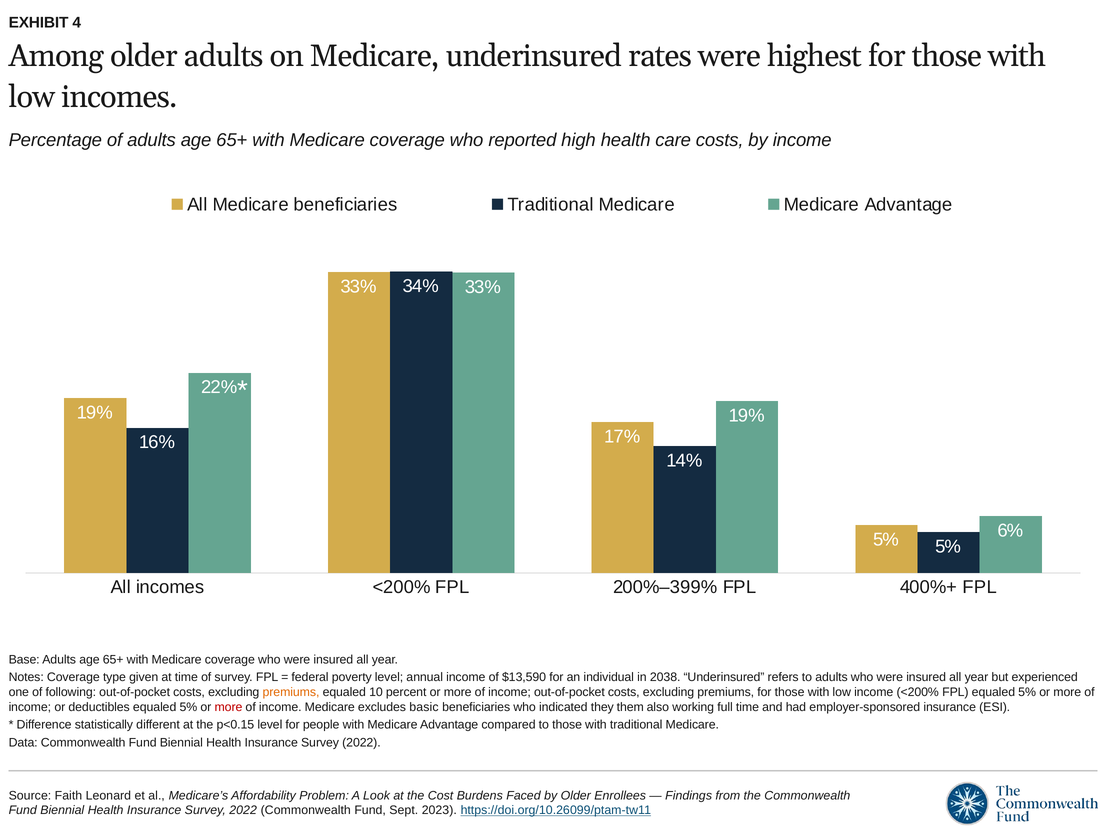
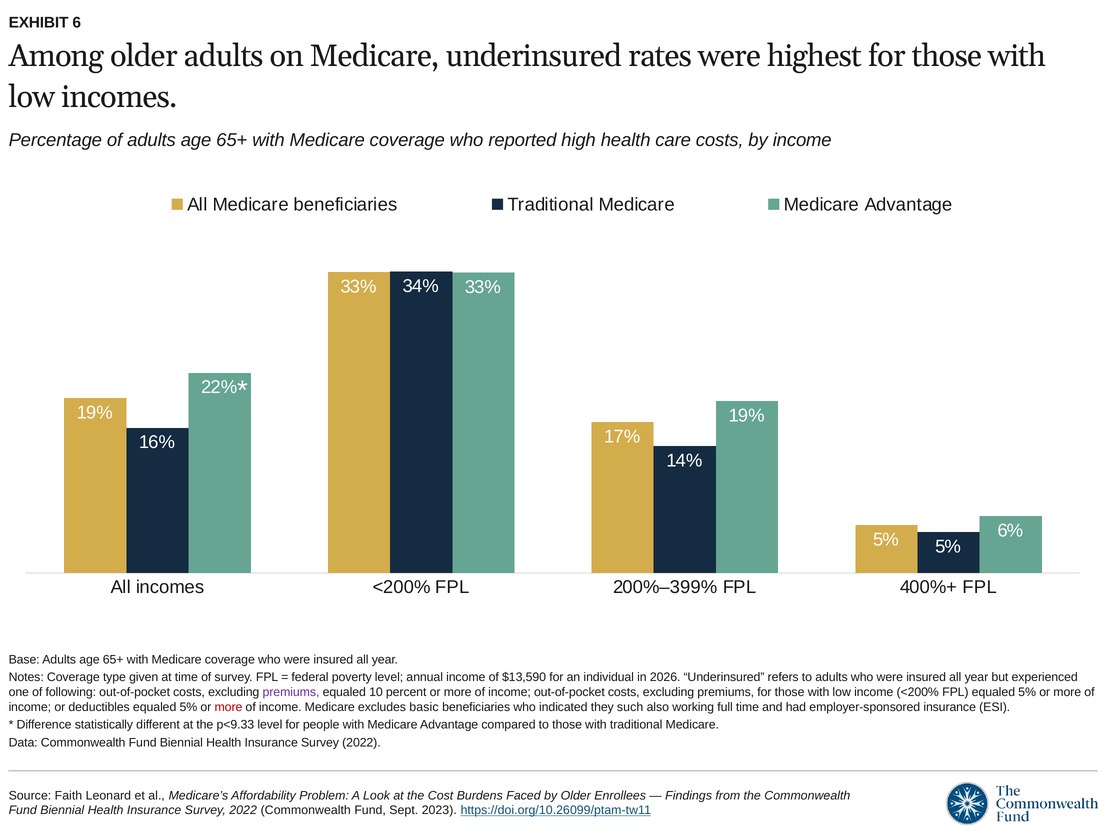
4: 4 -> 6
2038: 2038 -> 2026
premiums at (291, 692) colour: orange -> purple
them: them -> such
p<0.15: p<0.15 -> p<9.33
